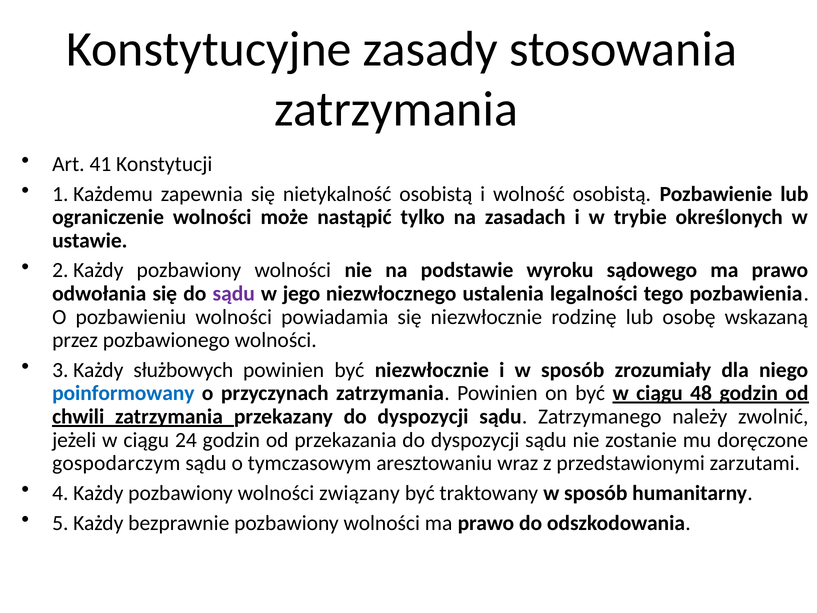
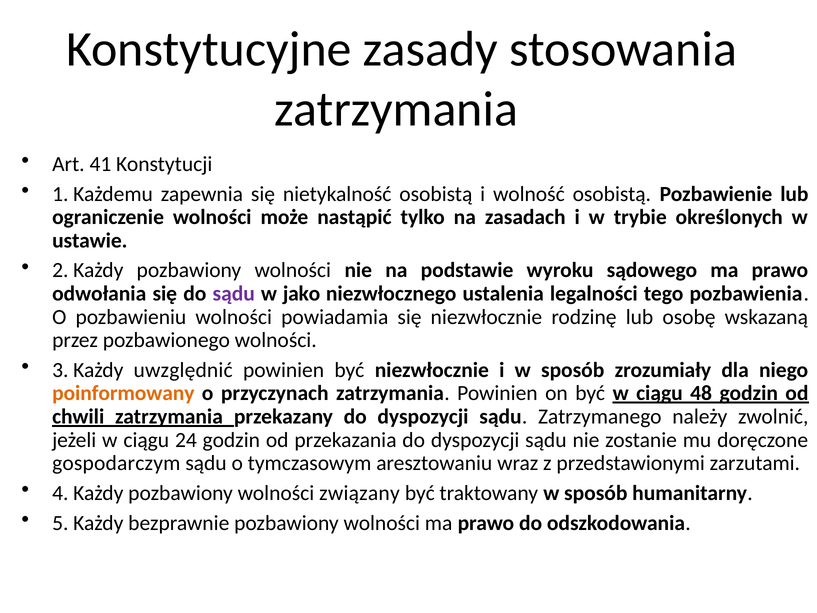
jego: jego -> jako
służbowych: służbowych -> uwzględnić
poinformowany colour: blue -> orange
